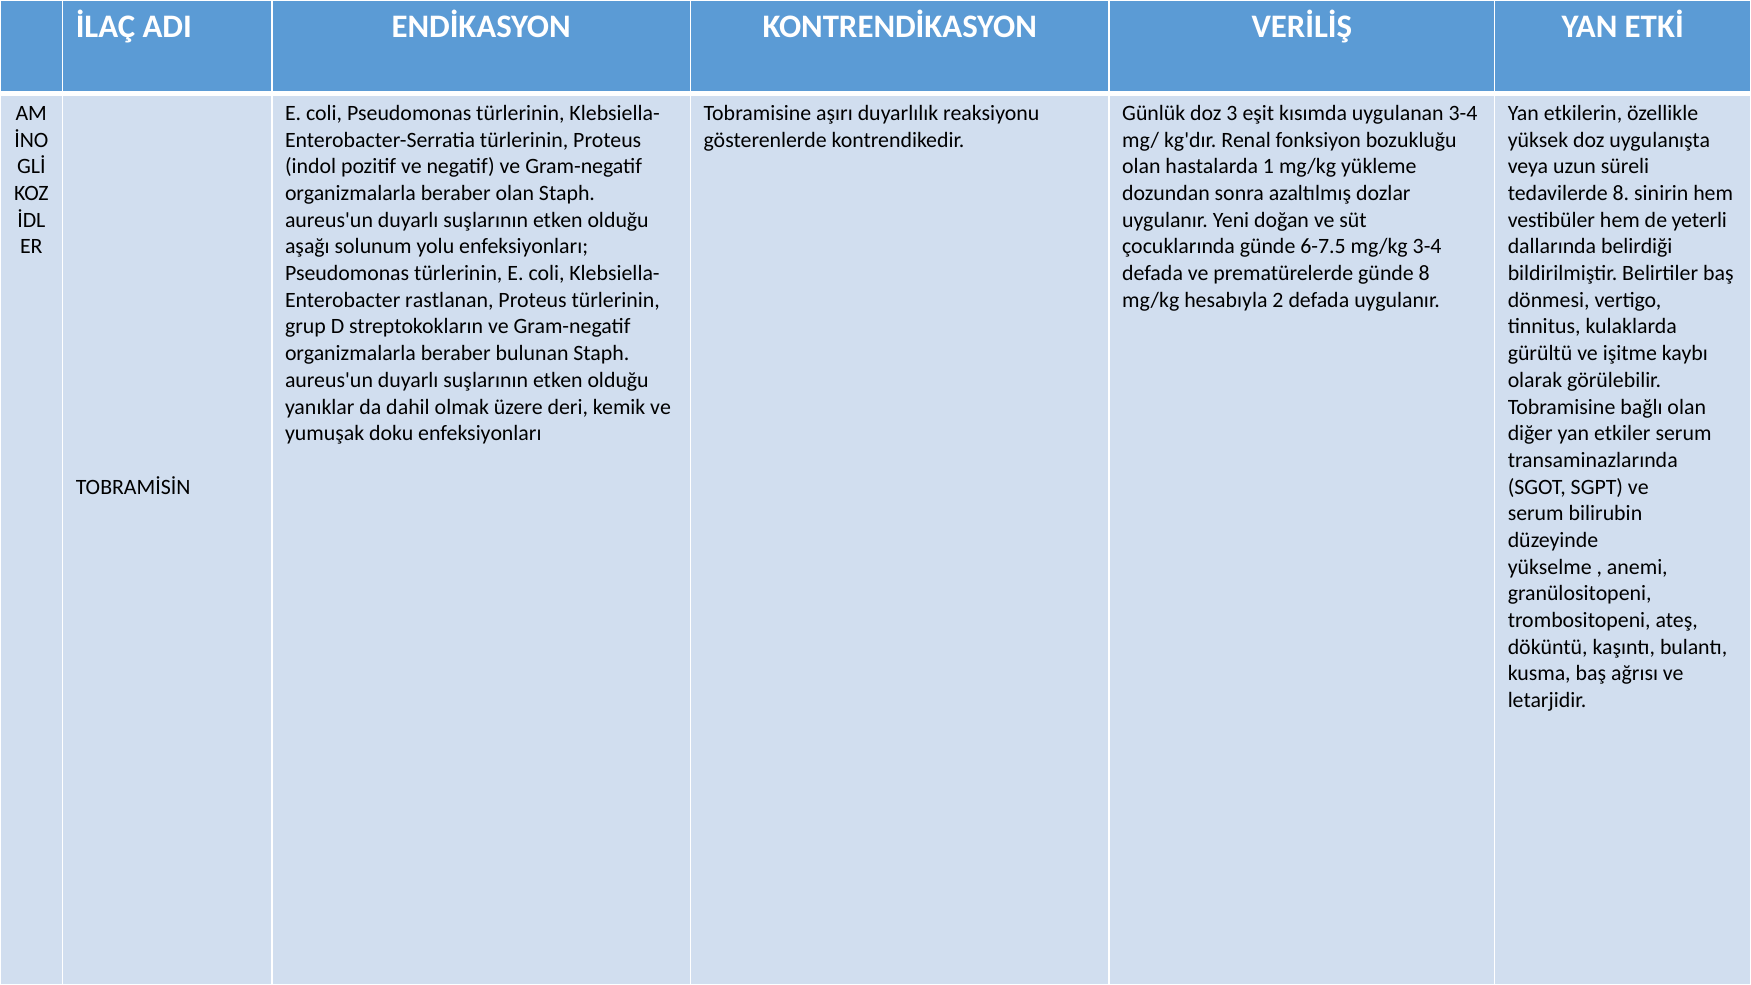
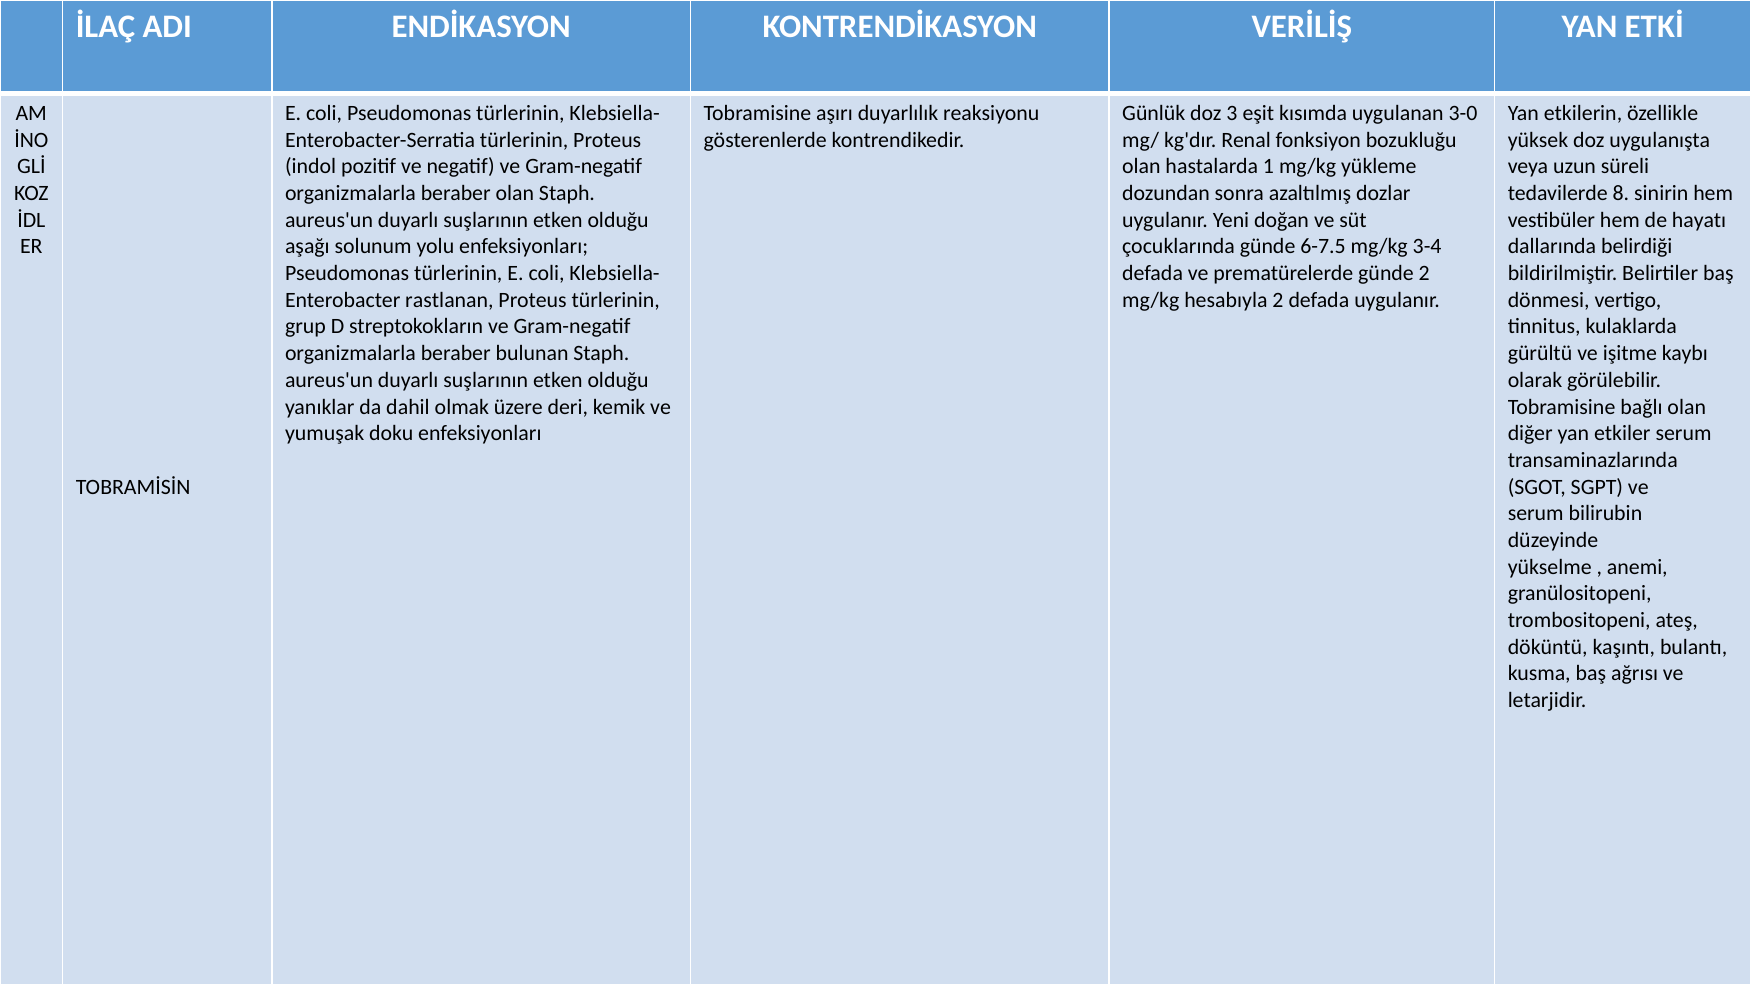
uygulanan 3-4: 3-4 -> 3-0
yeterli: yeterli -> hayatı
günde 8: 8 -> 2
